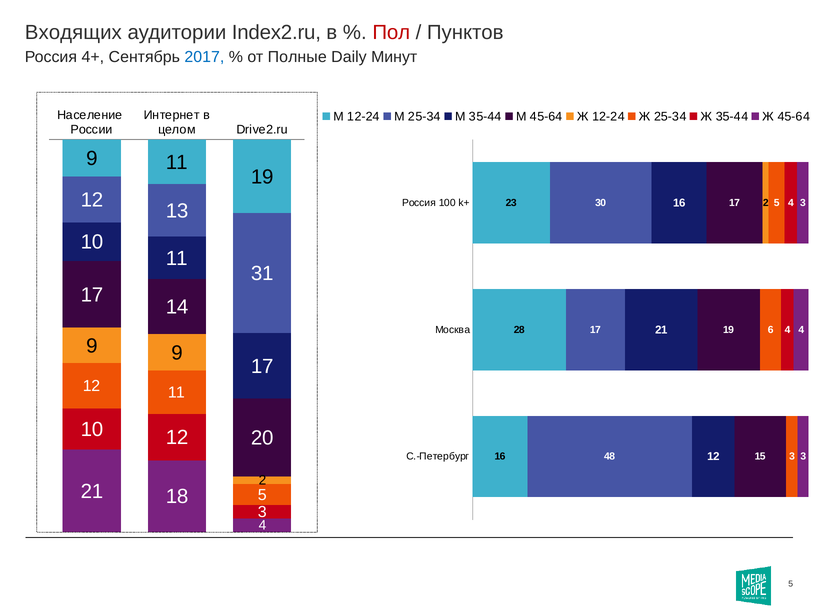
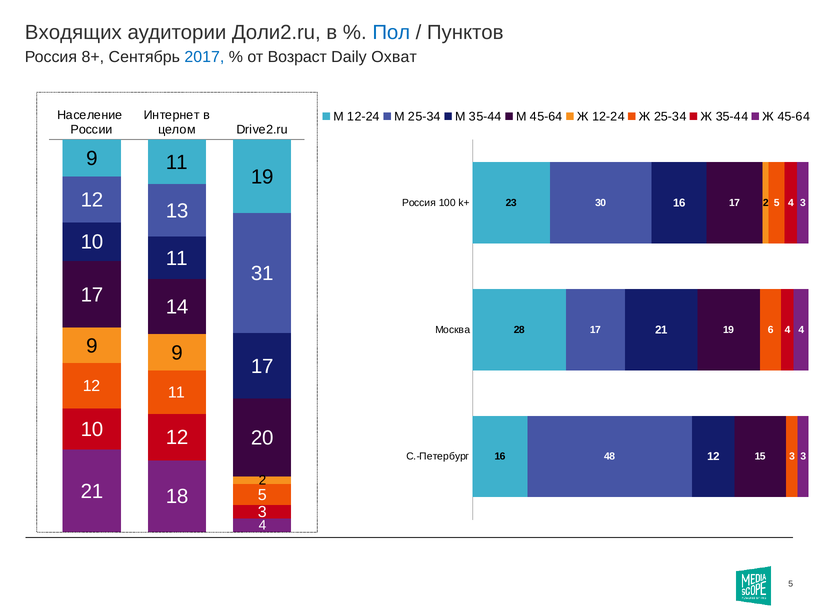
Index2.ru: Index2.ru -> Доли2.ru
Пол colour: red -> blue
4+: 4+ -> 8+
Полные: Полные -> Возраст
Минут: Минут -> Охват
